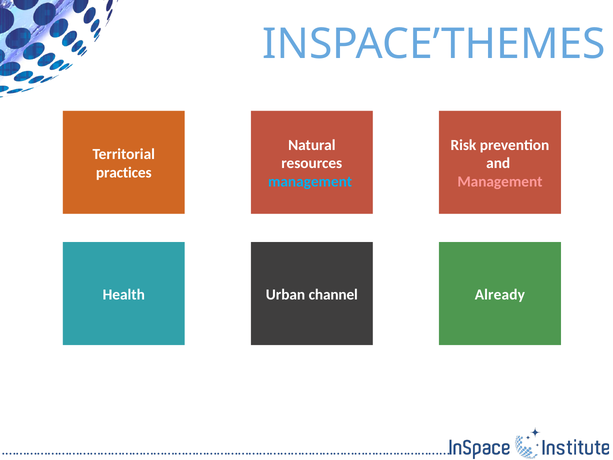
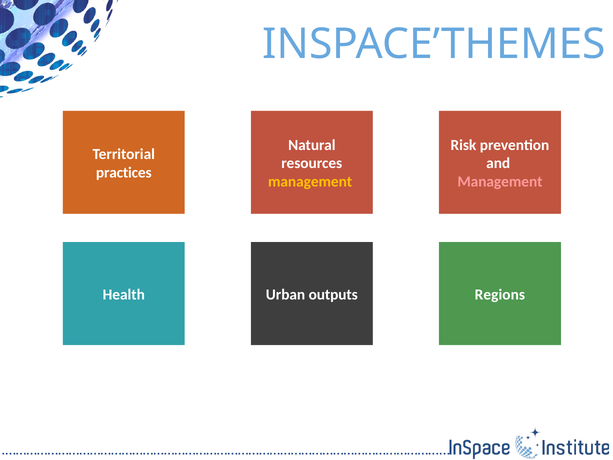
management at (310, 182) colour: light blue -> yellow
channel: channel -> outputs
Already: Already -> Regions
